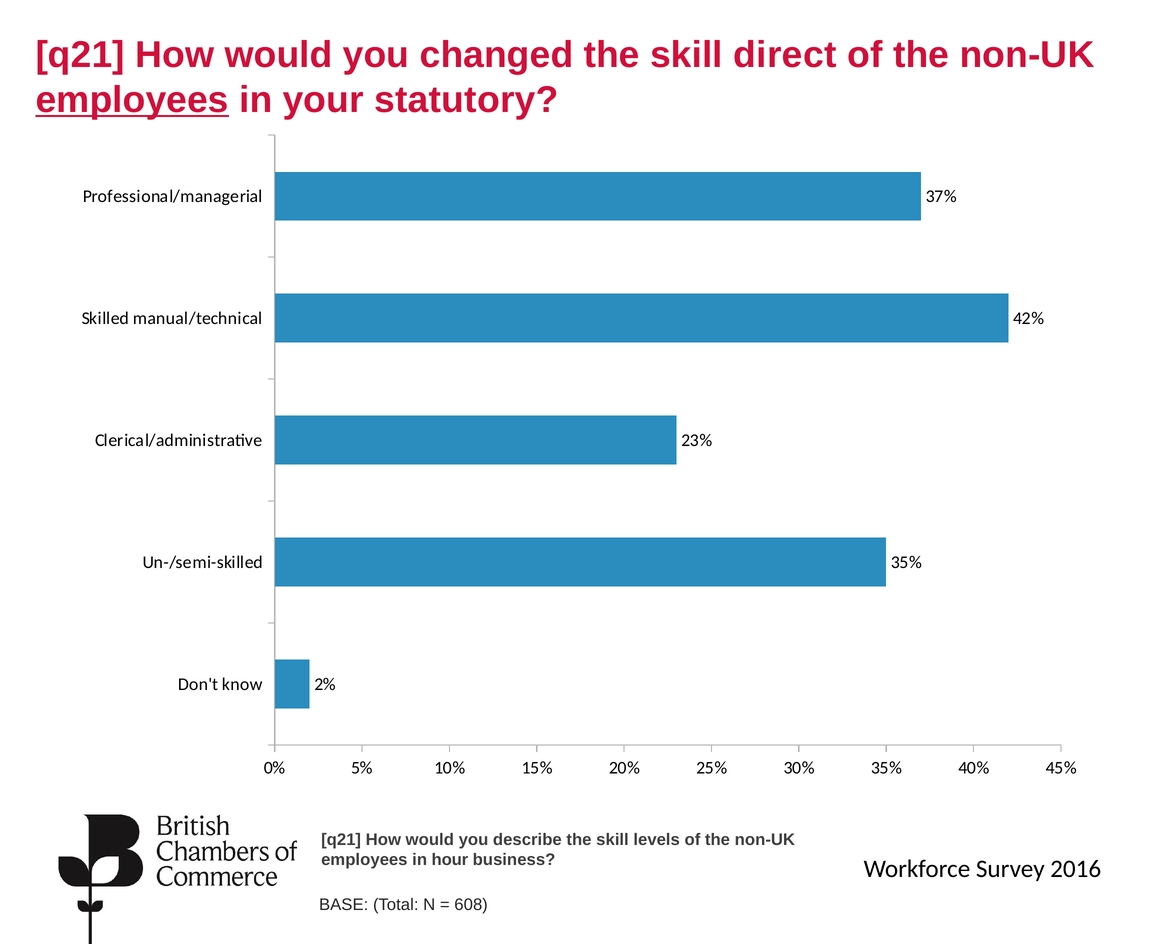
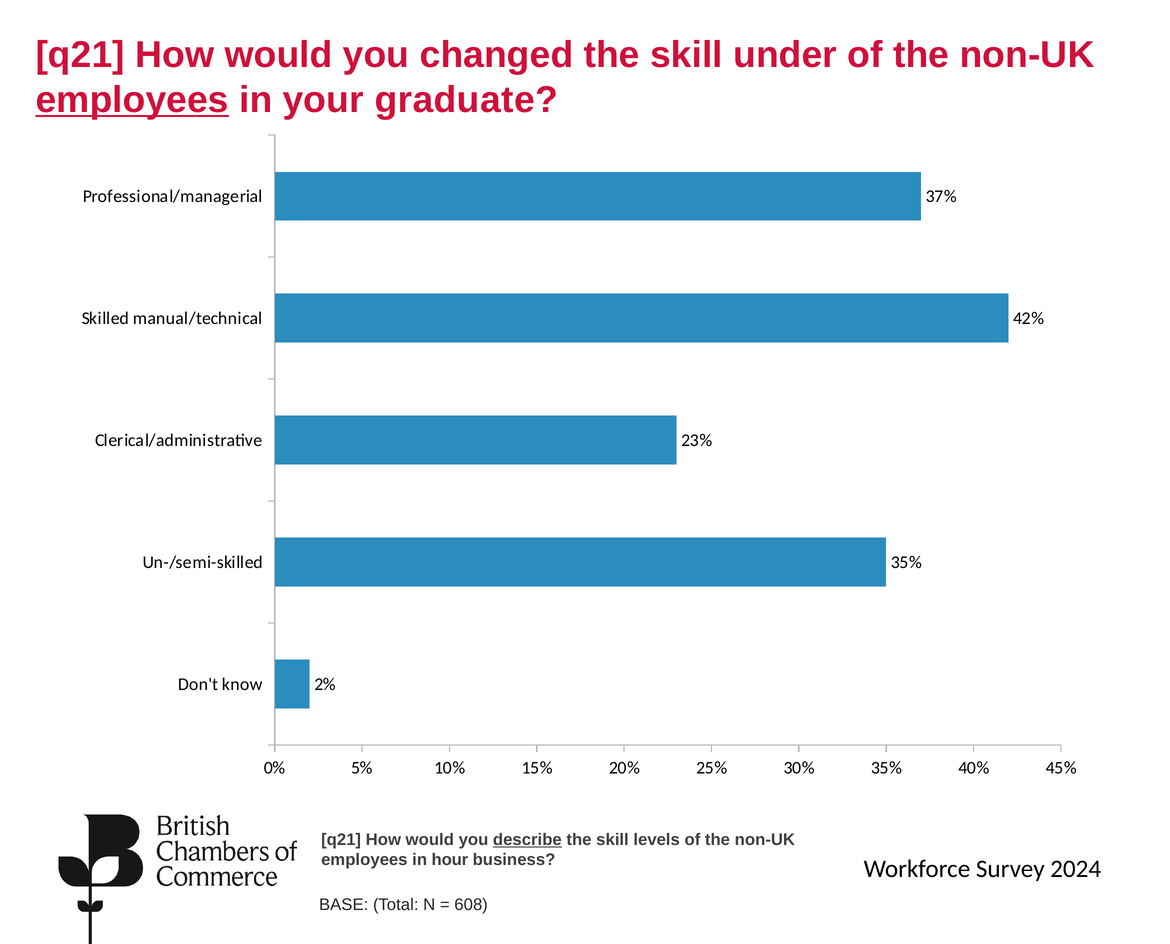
direct: direct -> under
statutory: statutory -> graduate
describe underline: none -> present
2016: 2016 -> 2024
